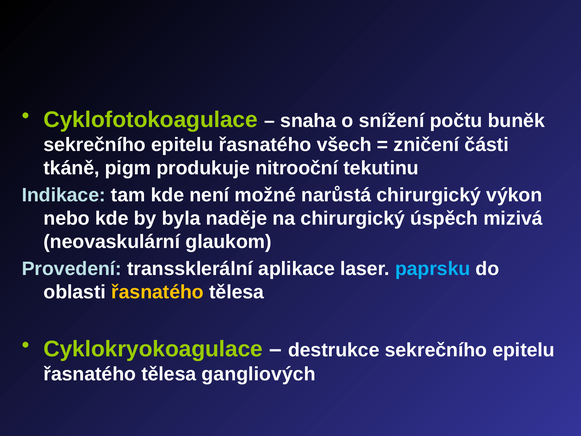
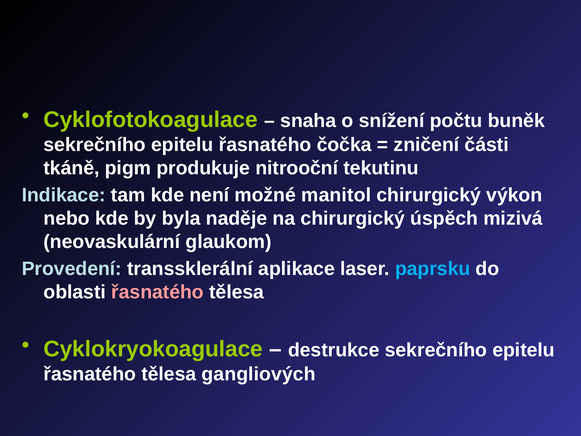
všech: všech -> čočka
narůstá: narůstá -> manitol
řasnatého at (158, 292) colour: yellow -> pink
